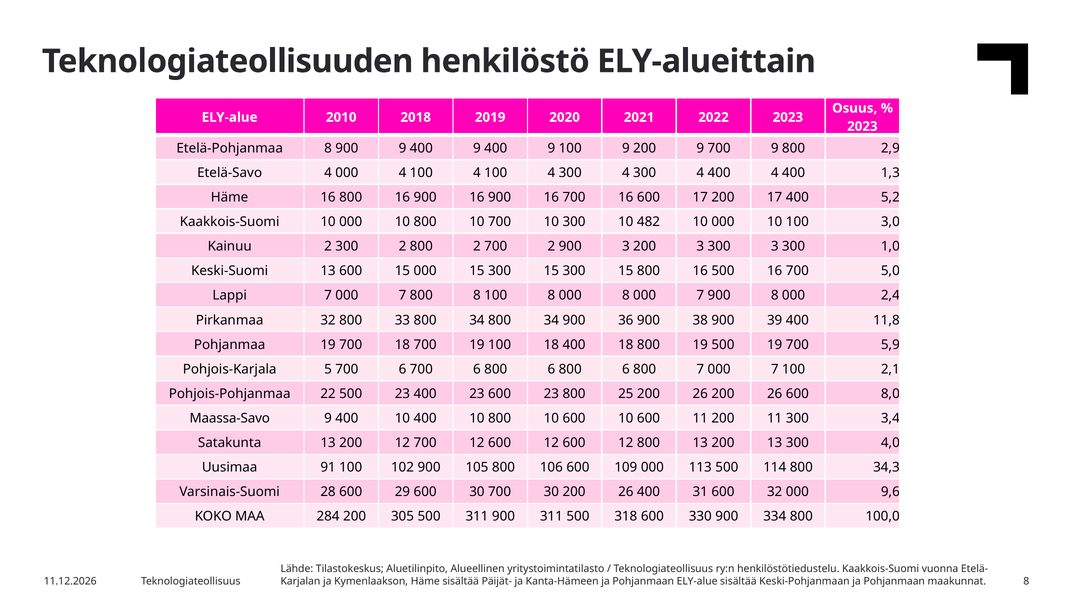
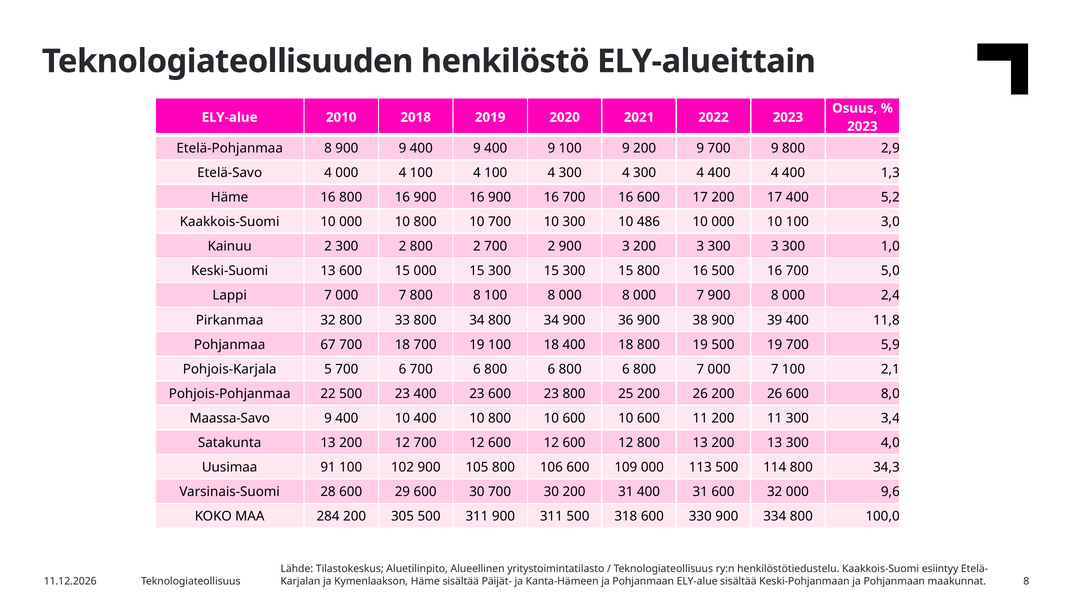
482: 482 -> 486
Pohjanmaa 19: 19 -> 67
30 200 26: 26 -> 31
vuonna: vuonna -> esiintyy
